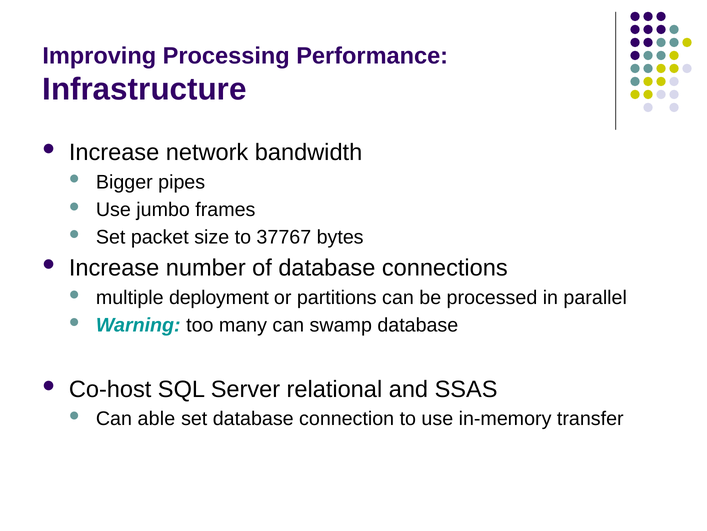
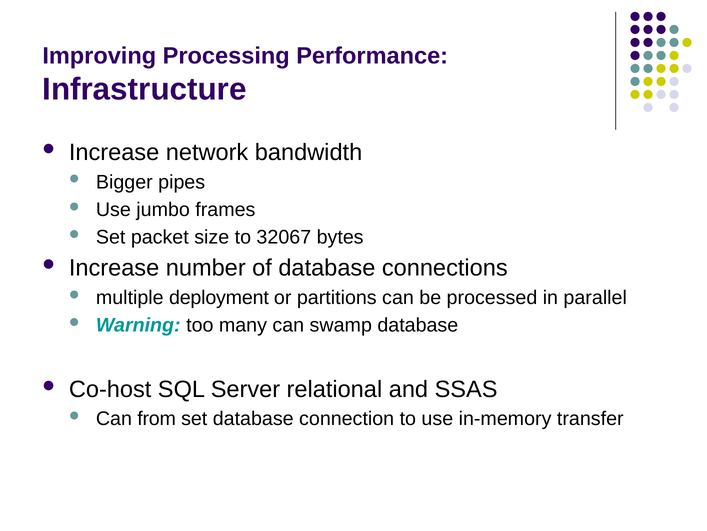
37767: 37767 -> 32067
able: able -> from
